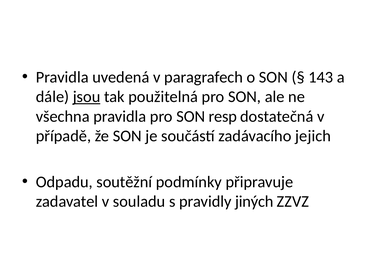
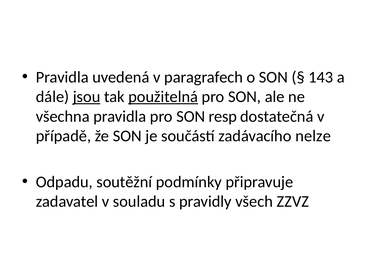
použitelná underline: none -> present
jejich: jejich -> nelze
jiných: jiných -> všech
